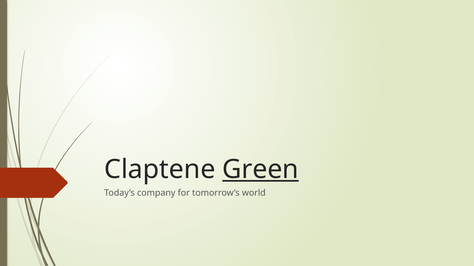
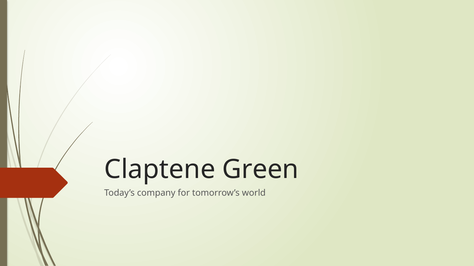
Green underline: present -> none
